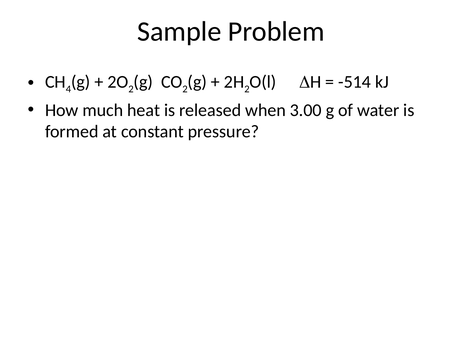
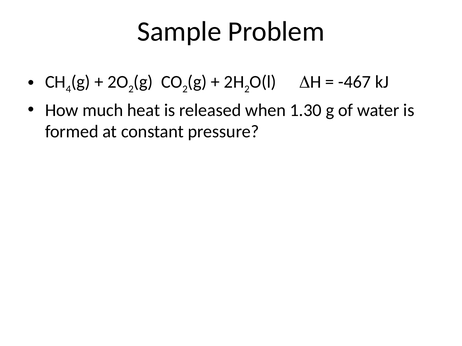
-514: -514 -> -467
3.00: 3.00 -> 1.30
